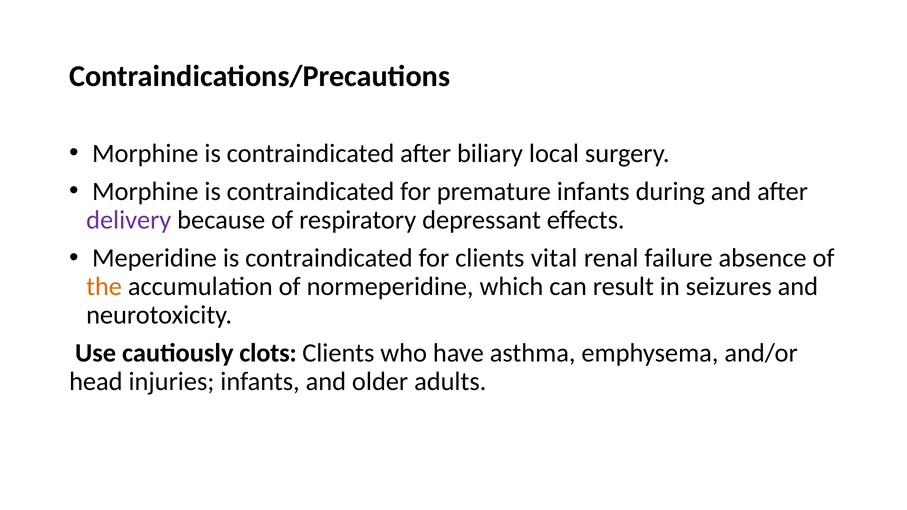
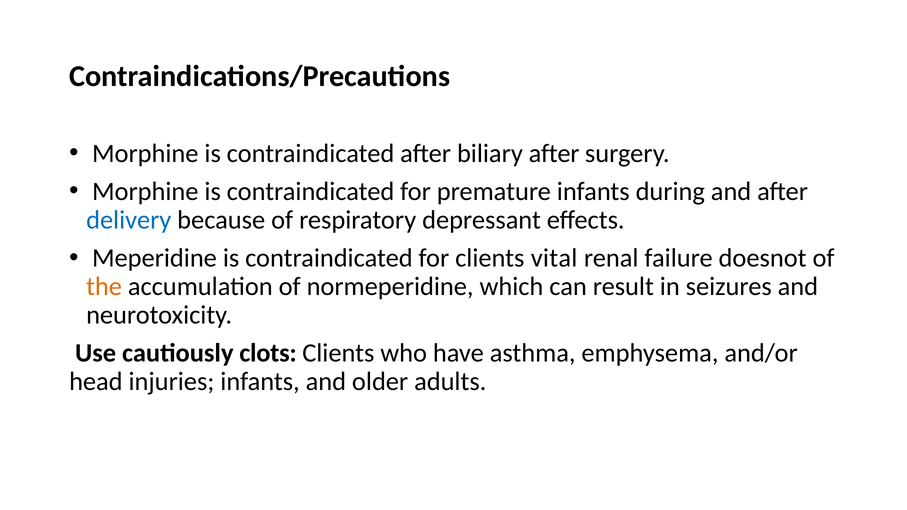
biliary local: local -> after
delivery colour: purple -> blue
absence: absence -> doesnot
